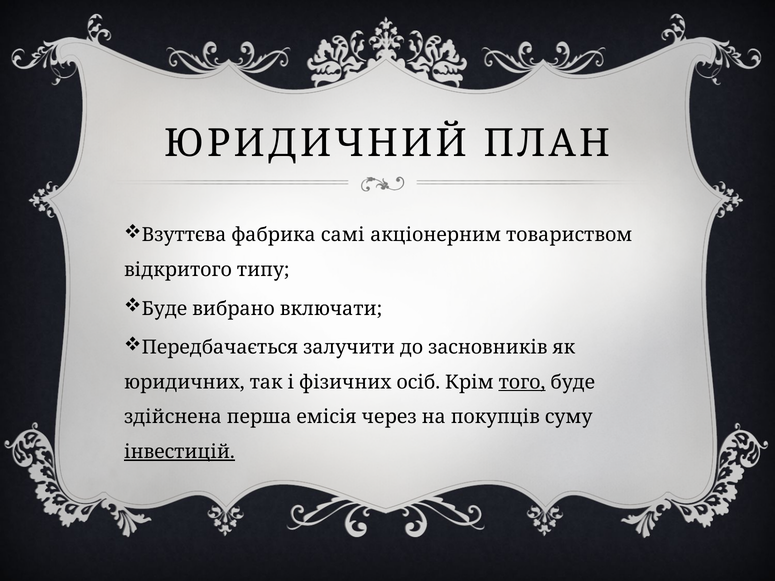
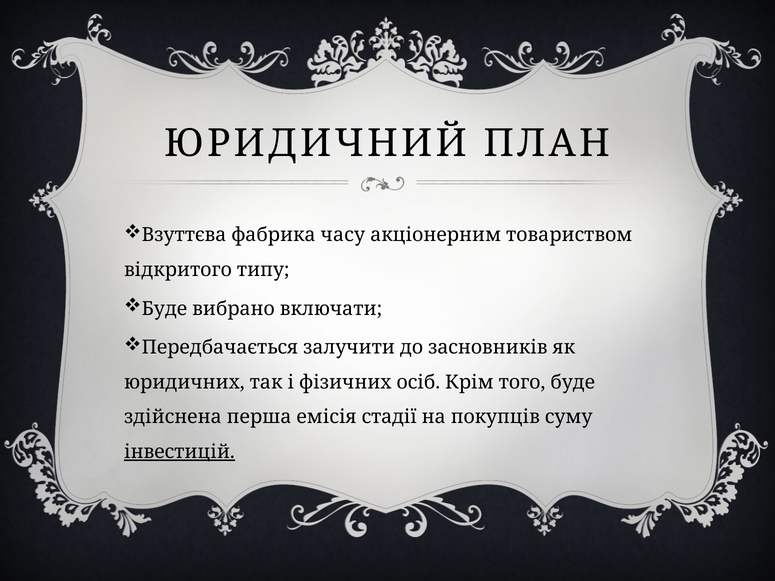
самі: самі -> часу
того underline: present -> none
через: через -> стадії
